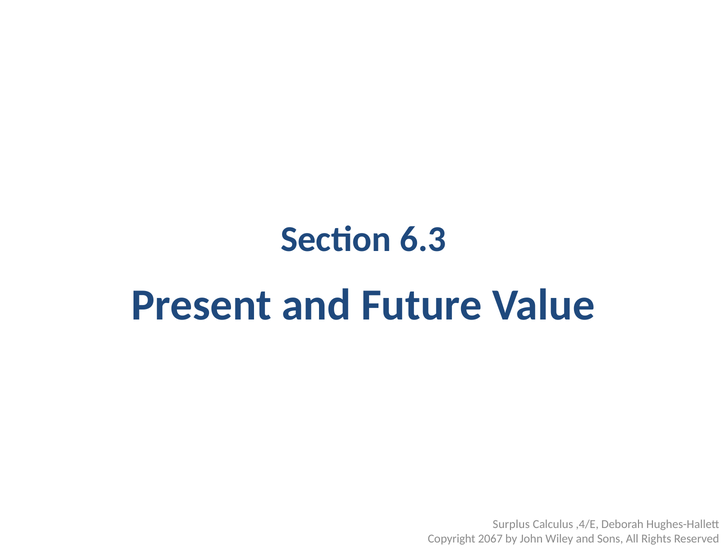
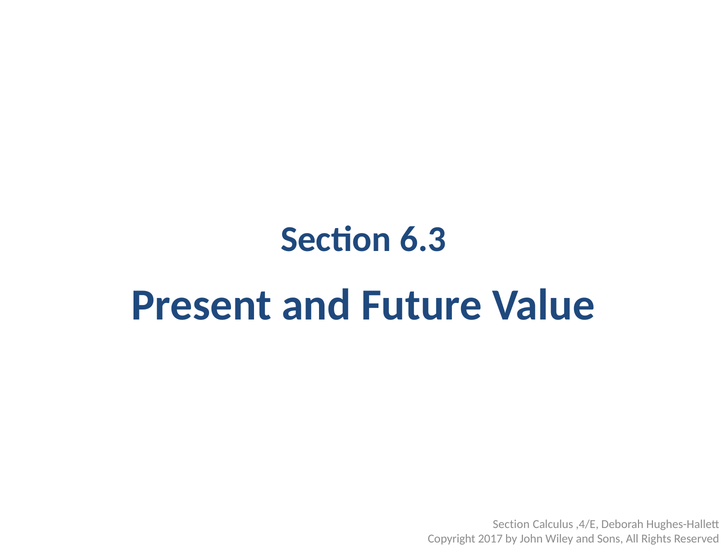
Surplus at (511, 524): Surplus -> Section
2067: 2067 -> 2017
